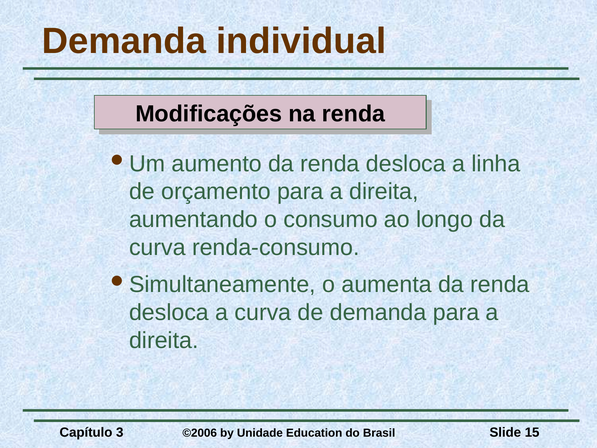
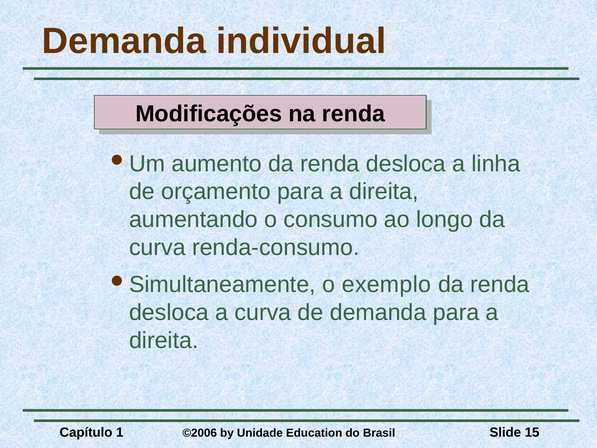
aumenta: aumenta -> exemplo
3: 3 -> 1
